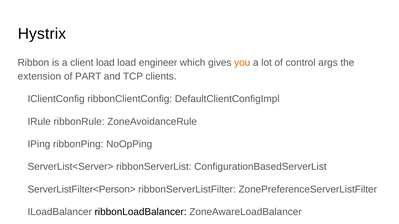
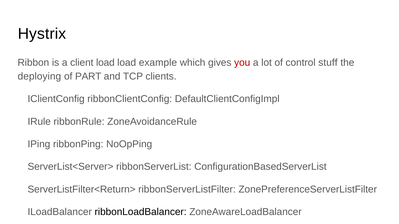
engineer: engineer -> example
you colour: orange -> red
args: args -> stuff
extension: extension -> deploying
ServerListFilter<Person>: ServerListFilter<Person> -> ServerListFilter<Return>
